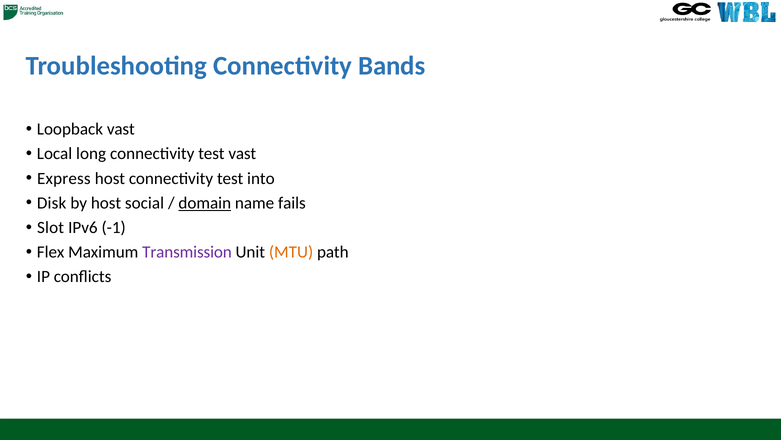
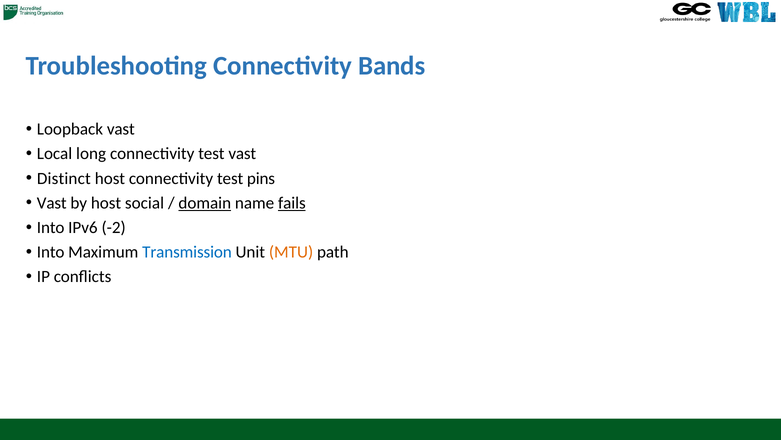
Express: Express -> Distinct
into: into -> pins
Disk at (52, 203): Disk -> Vast
fails underline: none -> present
Slot at (51, 227): Slot -> Into
-1: -1 -> -2
Flex at (51, 252): Flex -> Into
Transmission colour: purple -> blue
